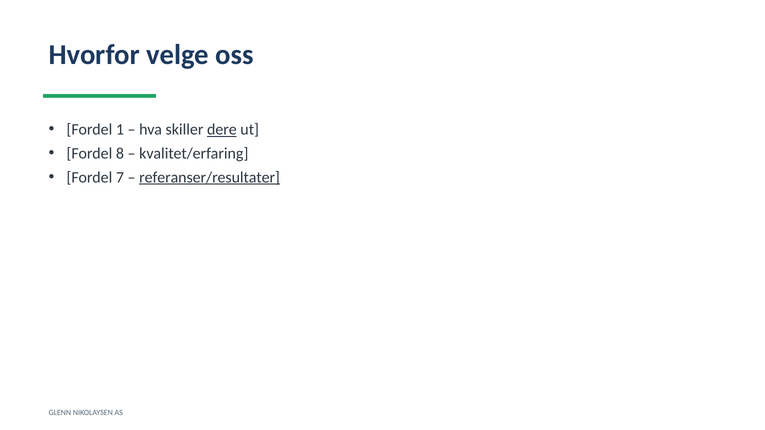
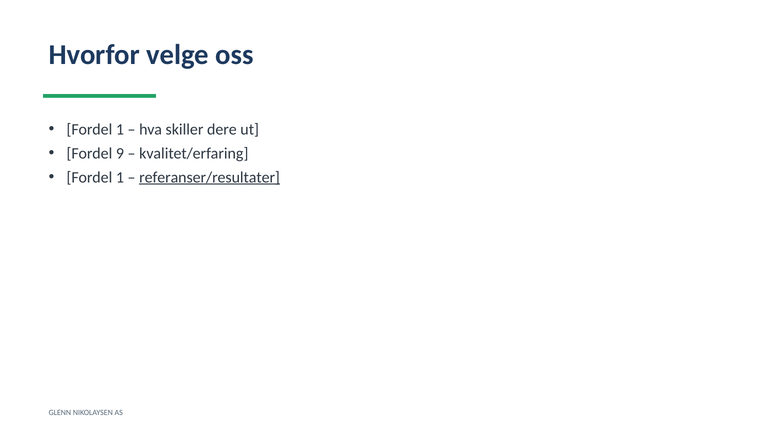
dere underline: present -> none
8: 8 -> 9
7 at (120, 177): 7 -> 1
